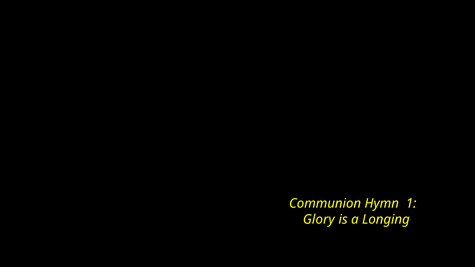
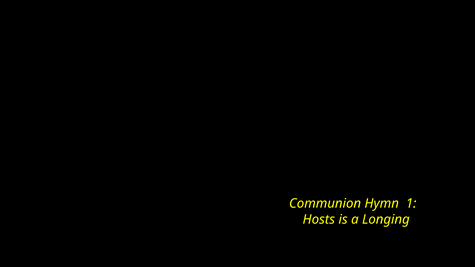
Glory: Glory -> Hosts
